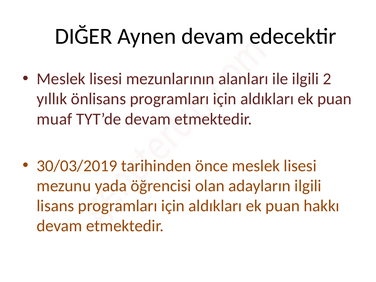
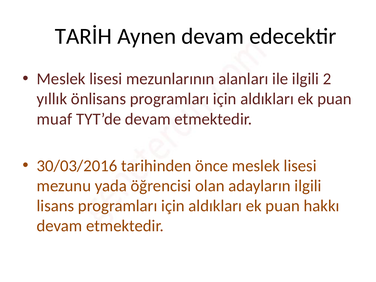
DIĞER: DIĞER -> TARİH
30/03/2019: 30/03/2019 -> 30/03/2016
